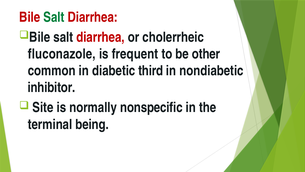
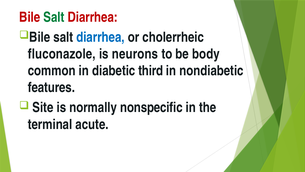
diarrhea at (100, 37) colour: red -> blue
frequent: frequent -> neurons
other: other -> body
inhibitor: inhibitor -> features
being: being -> acute
